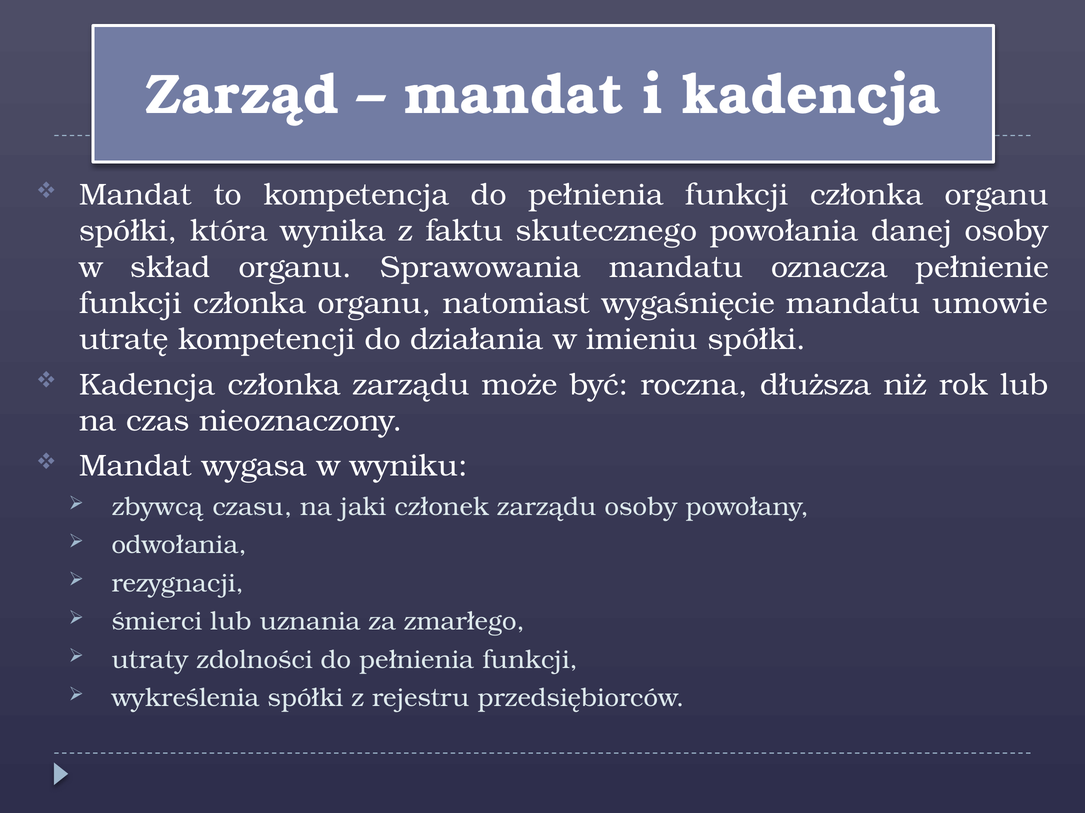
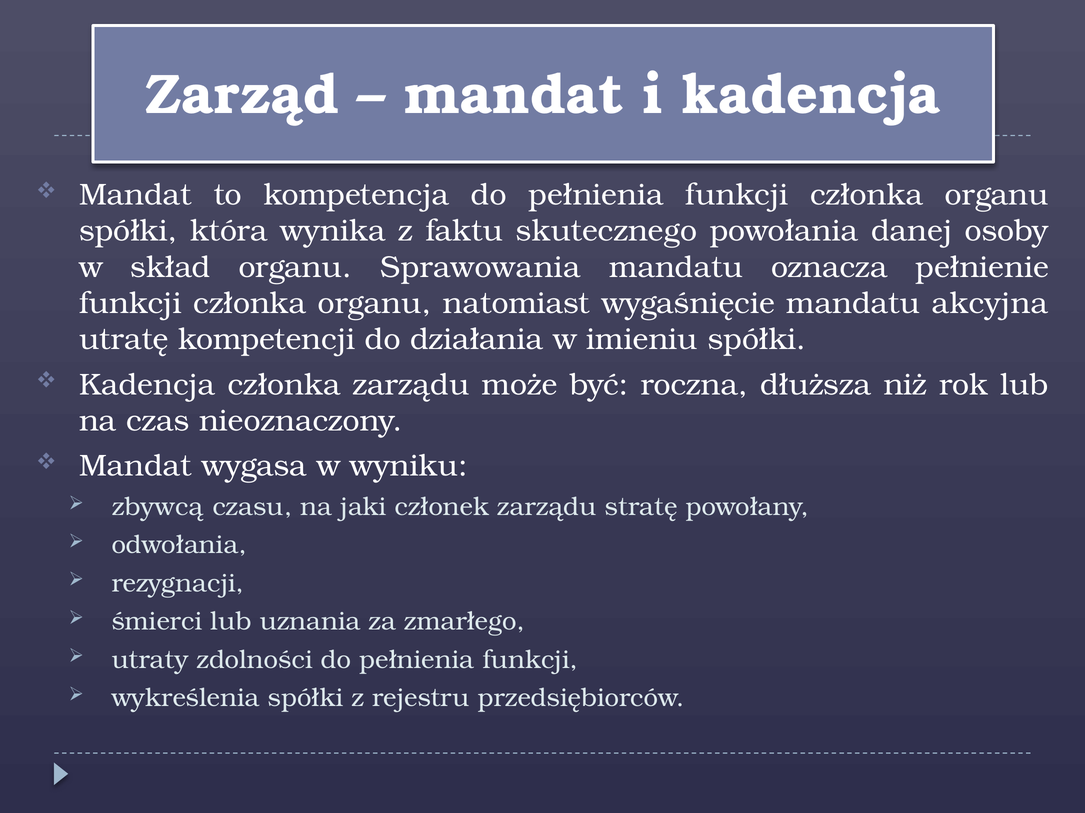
umowie: umowie -> akcyjna
zarządu osoby: osoby -> stratę
